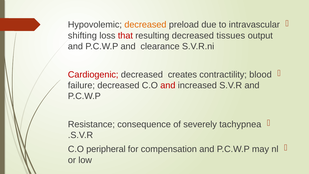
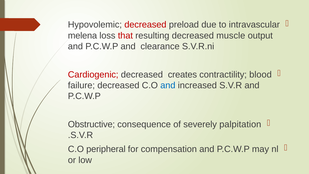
decreased at (145, 25) colour: orange -> red
shifting: shifting -> melena
tissues: tissues -> muscle
and at (168, 85) colour: red -> blue
Resistance: Resistance -> Obstructive
tachypnea: tachypnea -> palpitation
